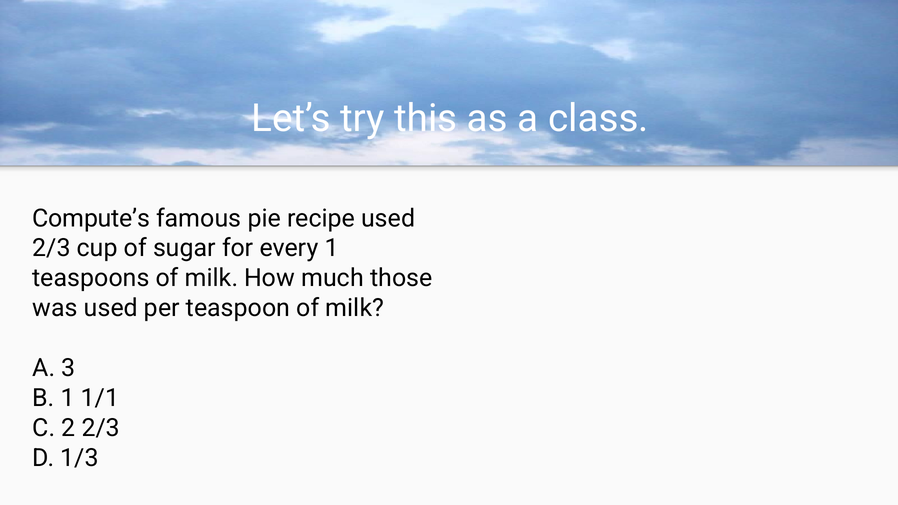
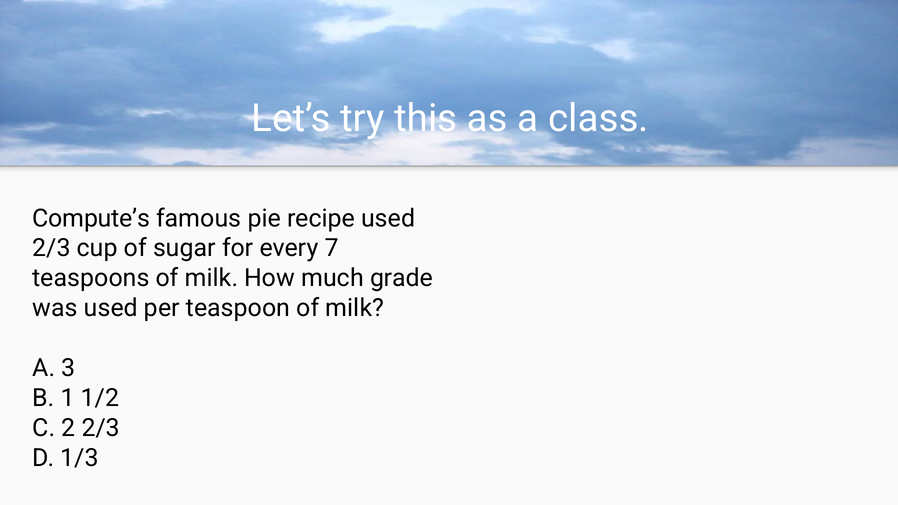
every 1: 1 -> 7
those: those -> grade
1/1: 1/1 -> 1/2
